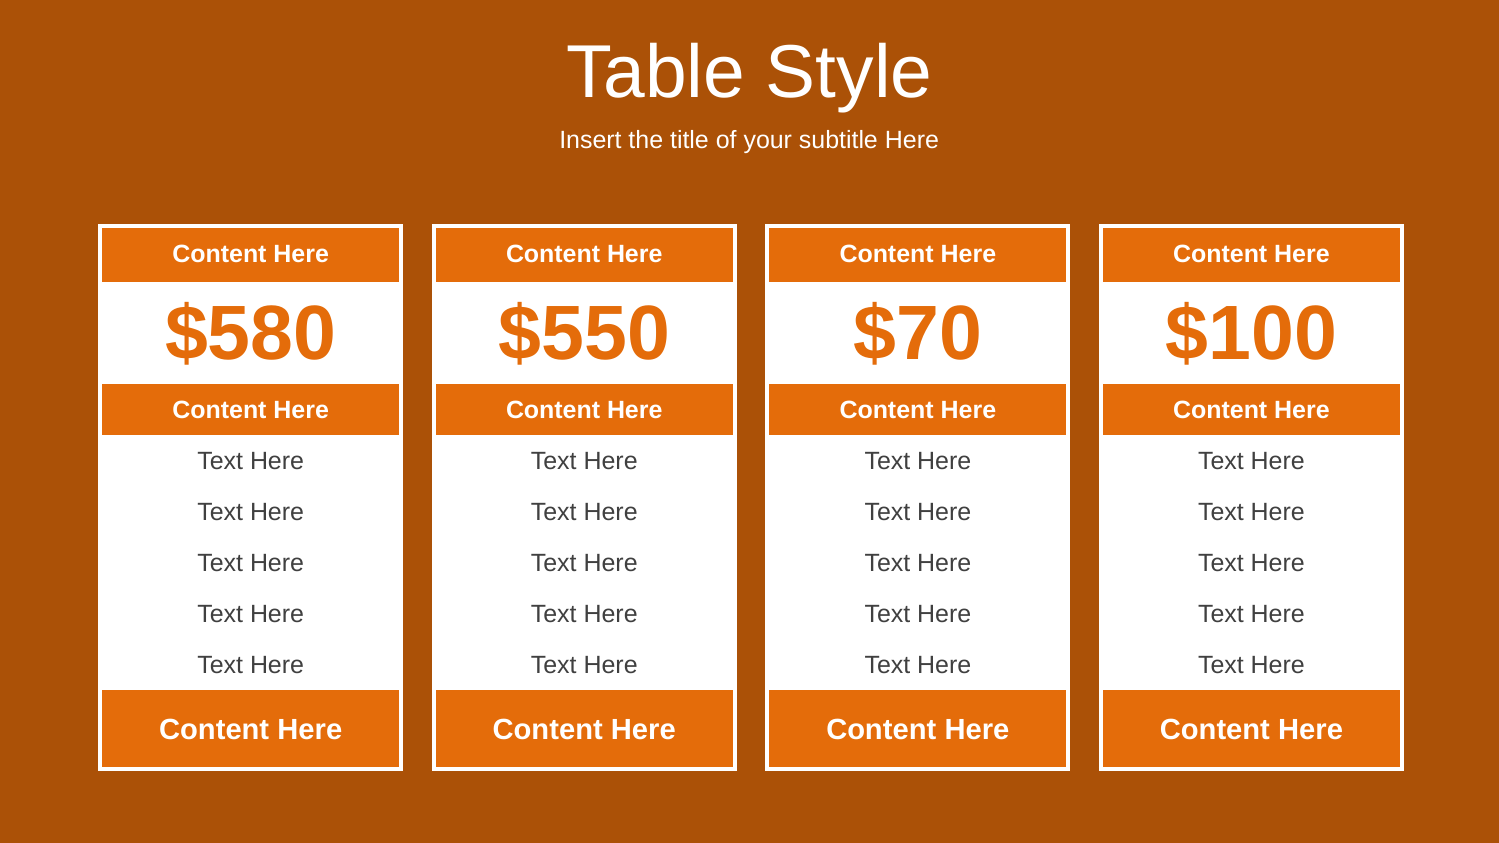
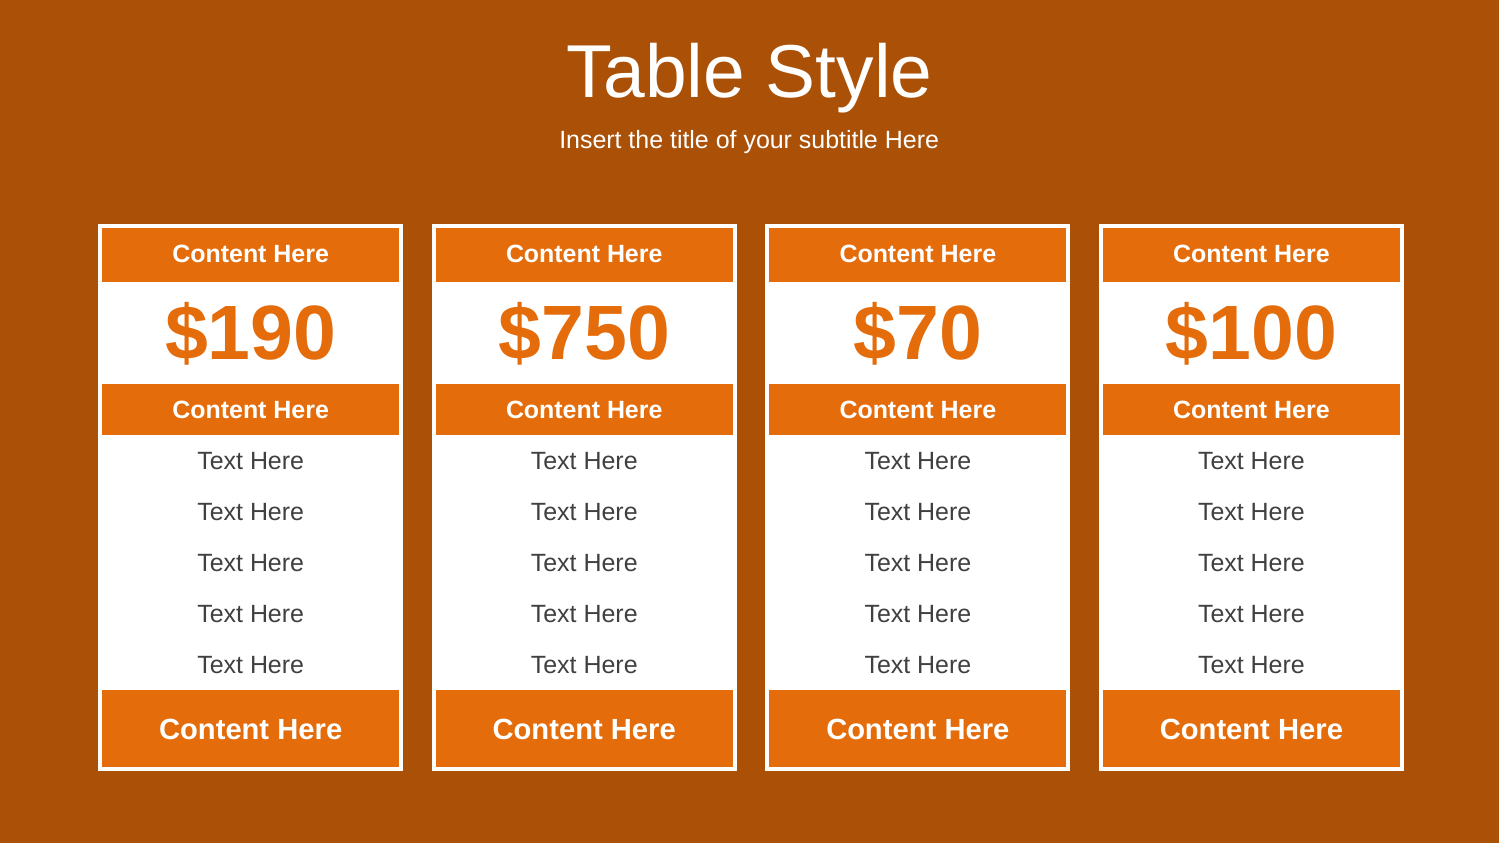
$580: $580 -> $190
$550: $550 -> $750
